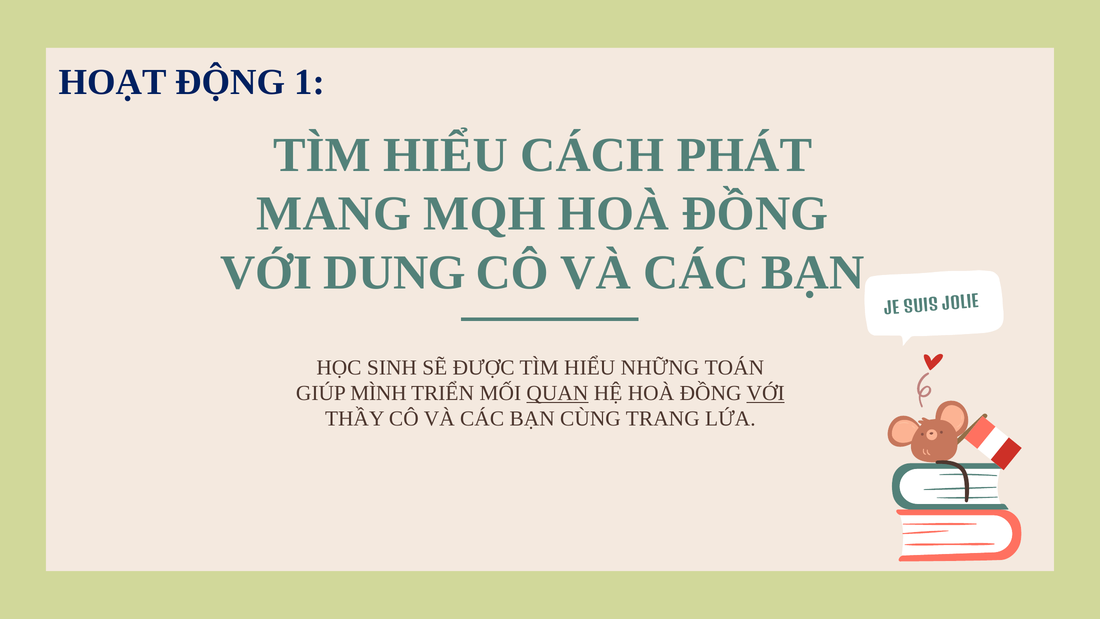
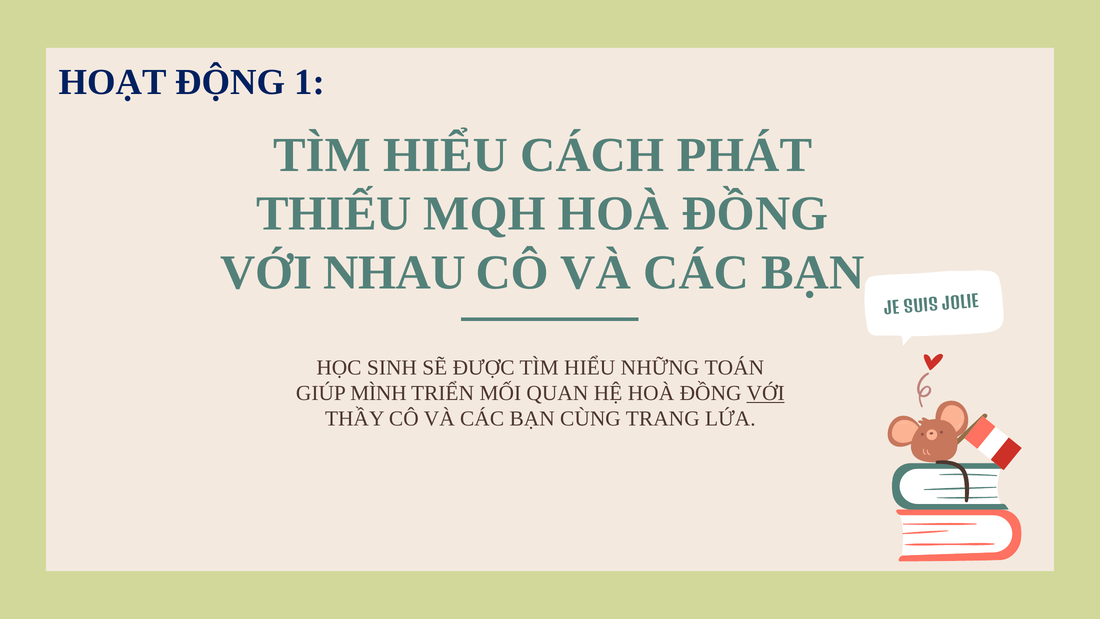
MANG: MANG -> THIẾU
DUNG: DUNG -> NHAU
QUAN underline: present -> none
